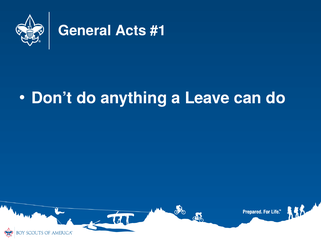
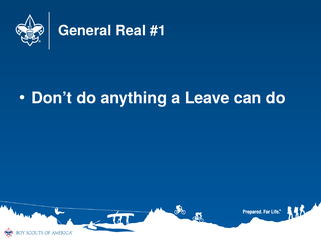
Acts: Acts -> Real
